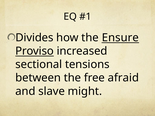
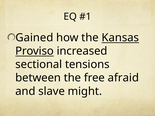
Divides: Divides -> Gained
Ensure: Ensure -> Kansas
